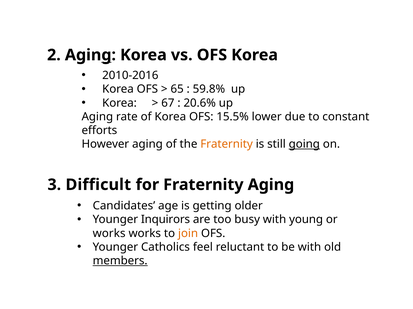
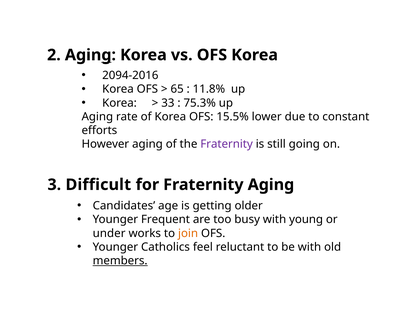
2010-2016: 2010-2016 -> 2094-2016
59.8%: 59.8% -> 11.8%
67: 67 -> 33
20.6%: 20.6% -> 75.3%
Fraternity at (227, 145) colour: orange -> purple
going underline: present -> none
Inquirors: Inquirors -> Frequent
works at (109, 234): works -> under
